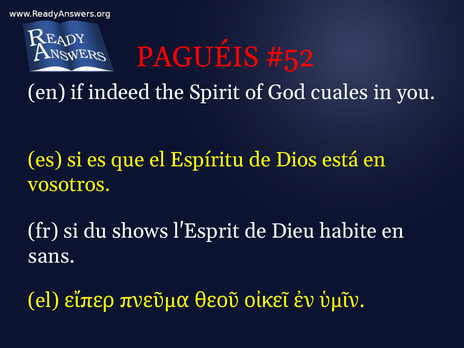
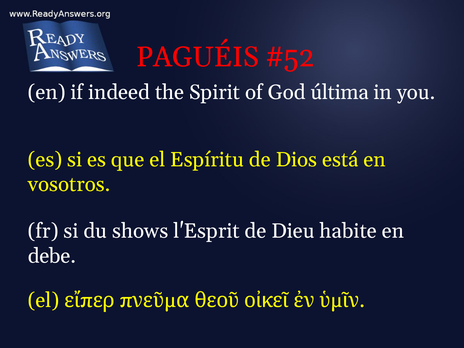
cuales: cuales -> última
sans: sans -> debe
